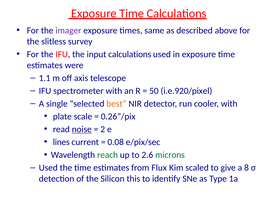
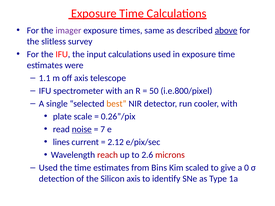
above underline: none -> present
i.e.920/pixel: i.e.920/pixel -> i.e.800/pixel
2: 2 -> 7
0.08: 0.08 -> 2.12
reach colour: green -> red
microns colour: green -> red
Flux: Flux -> Bins
8: 8 -> 0
Silicon this: this -> axis
